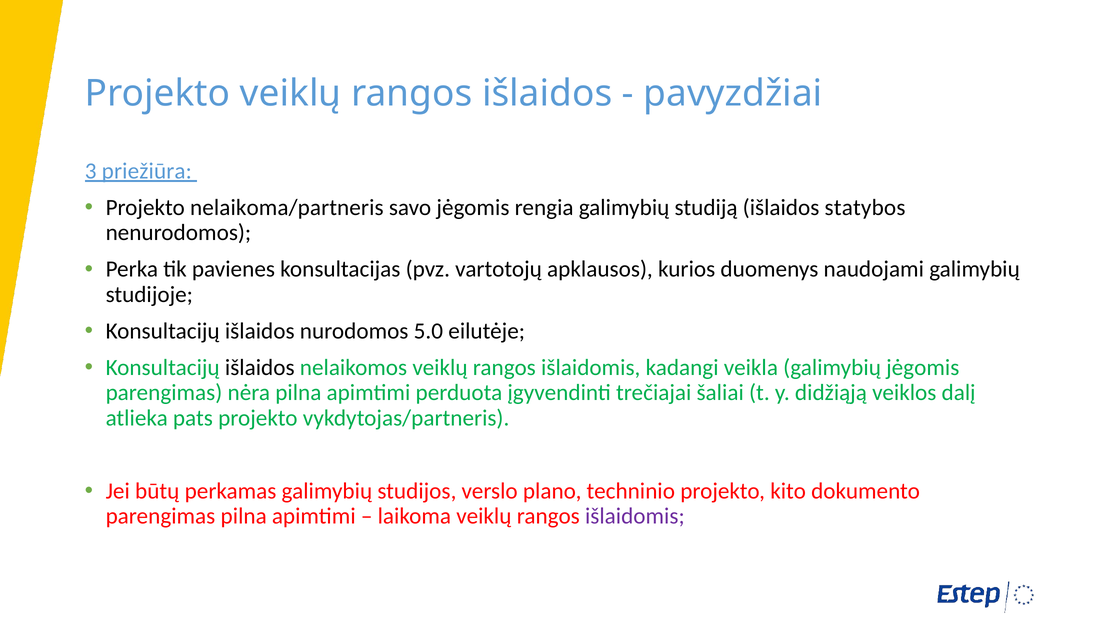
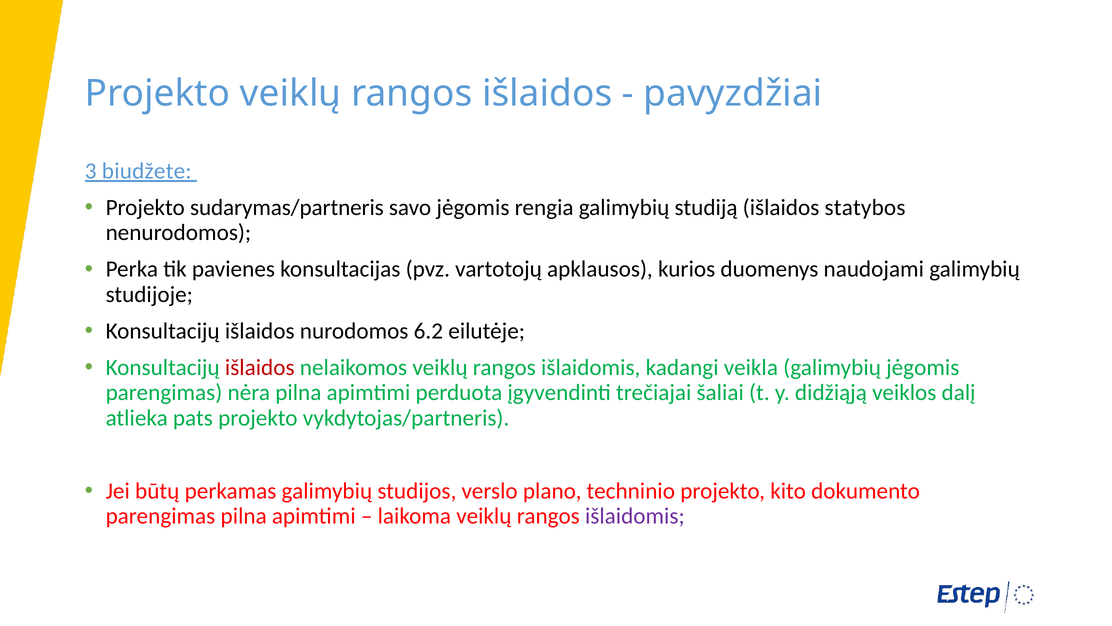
priežiūra: priežiūra -> biudžete
nelaikoma/partneris: nelaikoma/partneris -> sudarymas/partneris
5.0: 5.0 -> 6.2
išlaidos at (260, 367) colour: black -> red
